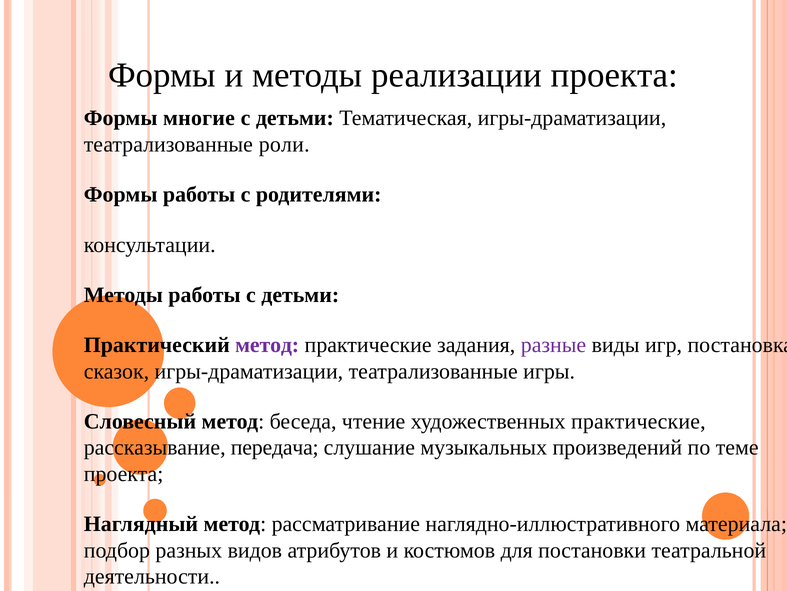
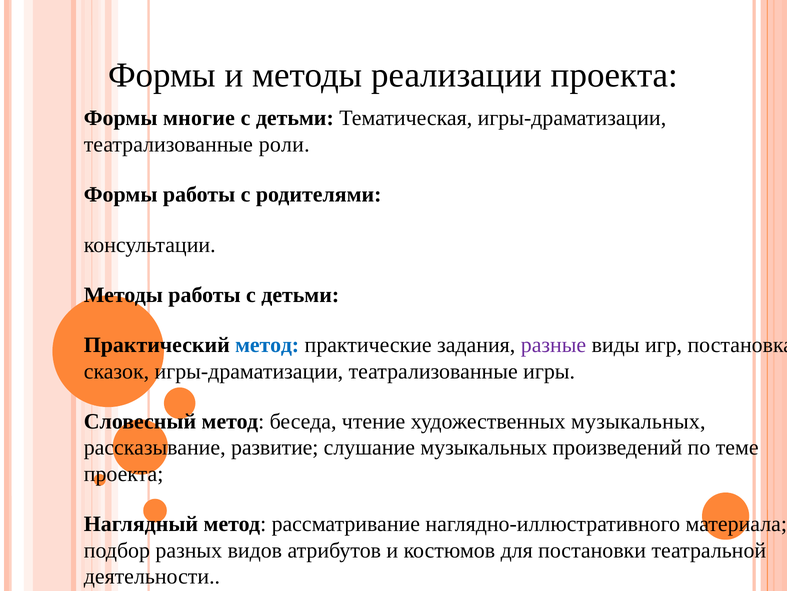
метод at (267, 345) colour: purple -> blue
художественных практические: практические -> музыкальных
передача: передача -> развитие
